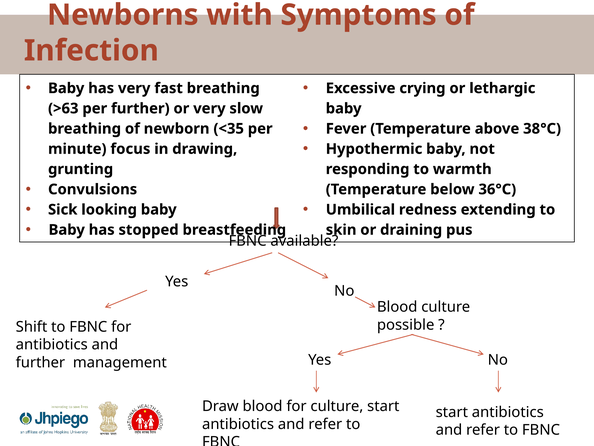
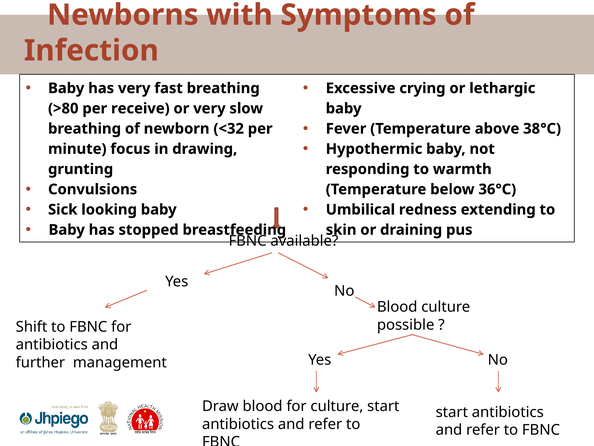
>63: >63 -> >80
per further: further -> receive
<35: <35 -> <32
